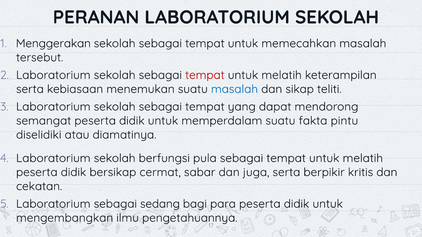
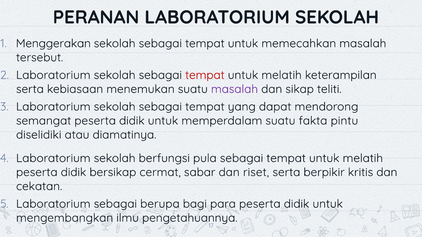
masalah at (235, 89) colour: blue -> purple
juga: juga -> riset
sedang: sedang -> berupa
